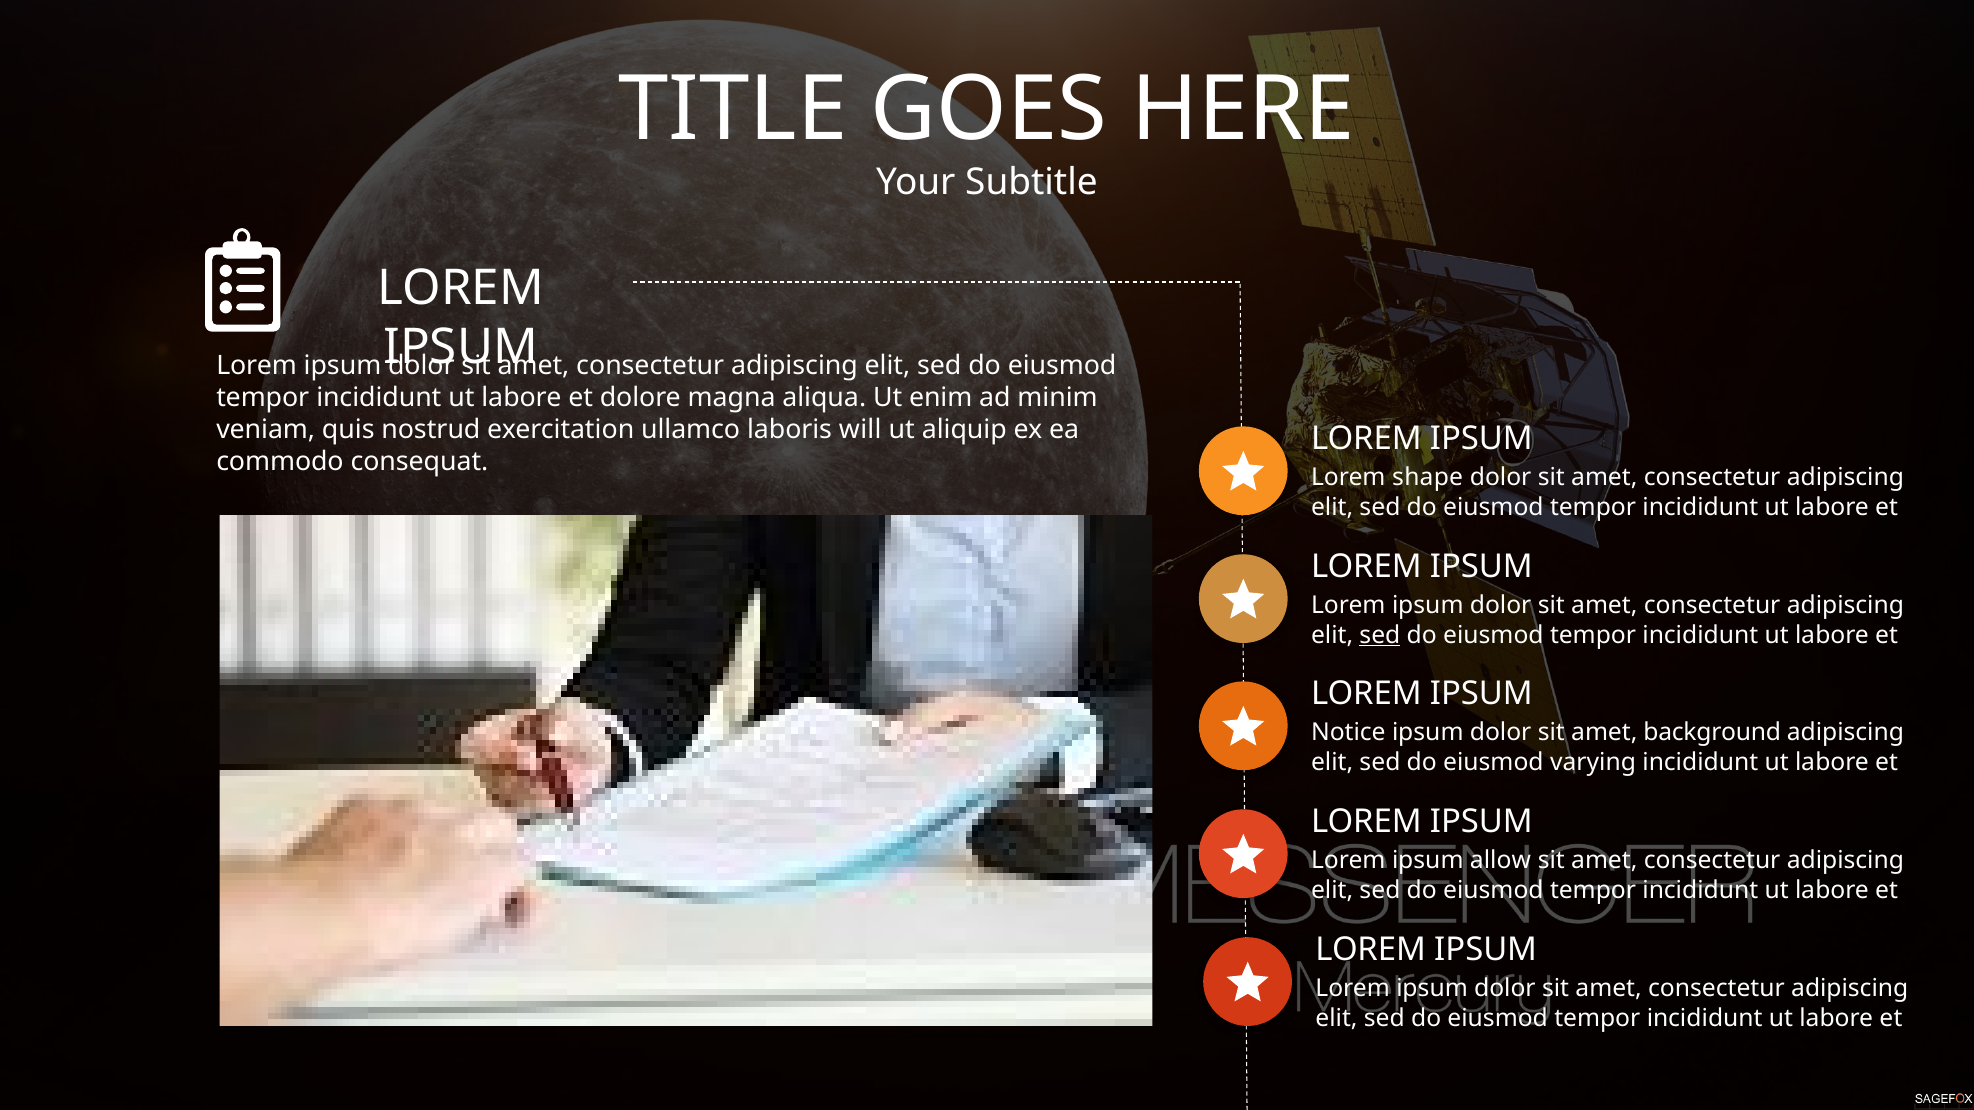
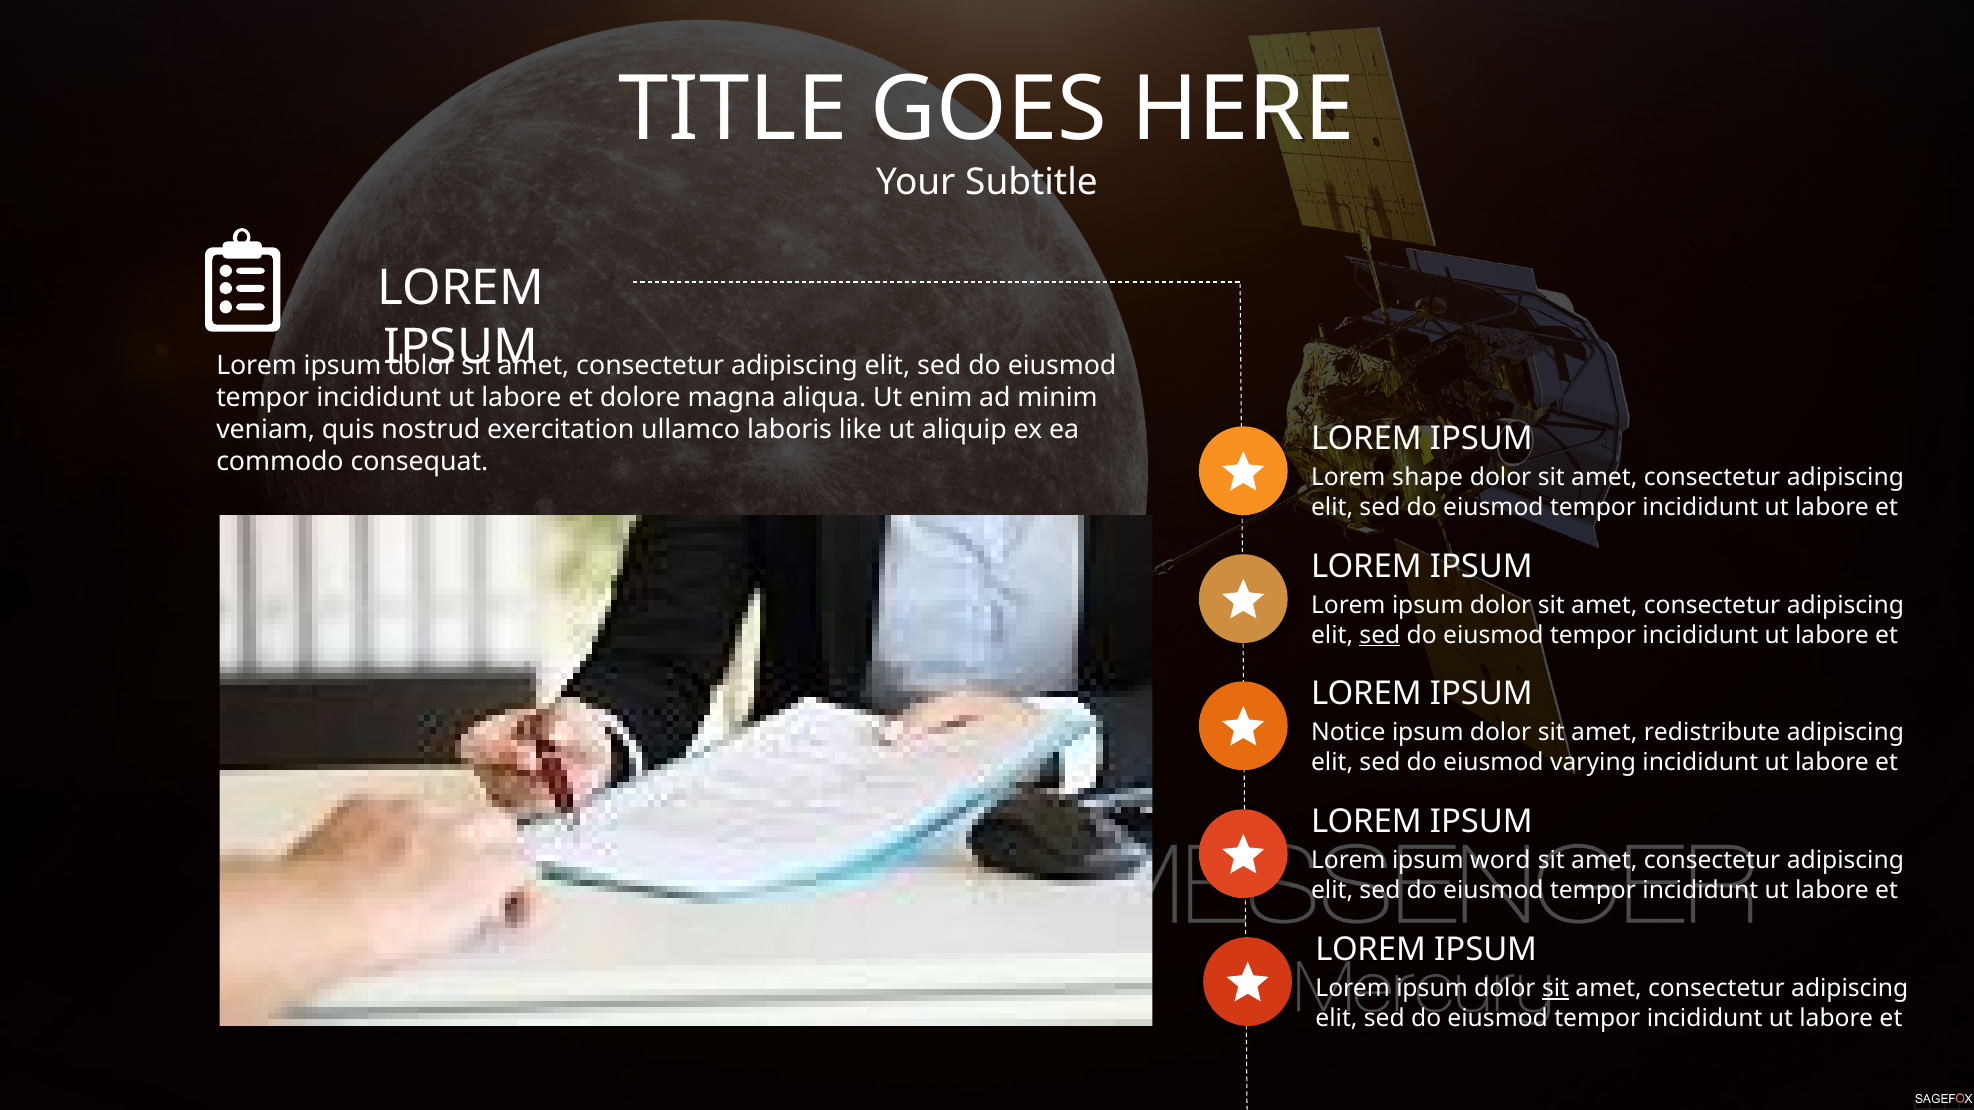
will: will -> like
background: background -> redistribute
allow: allow -> word
sit at (1556, 989) underline: none -> present
